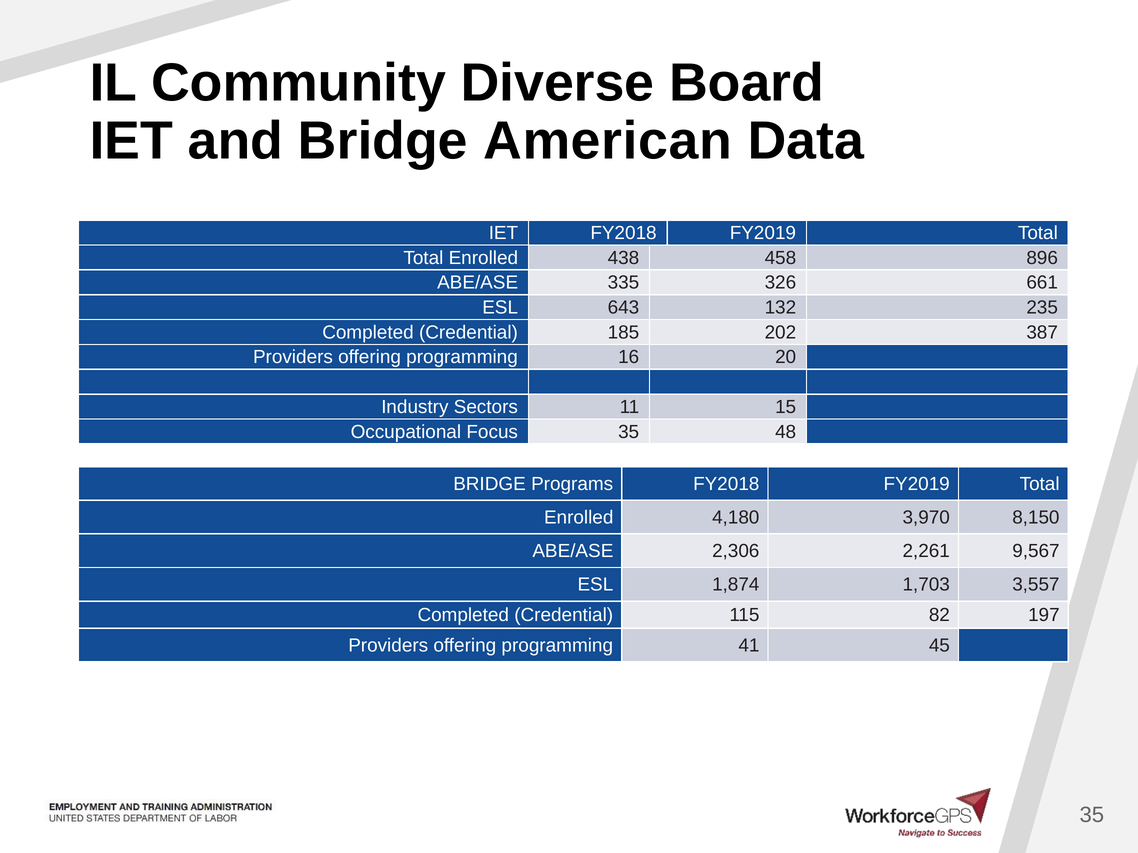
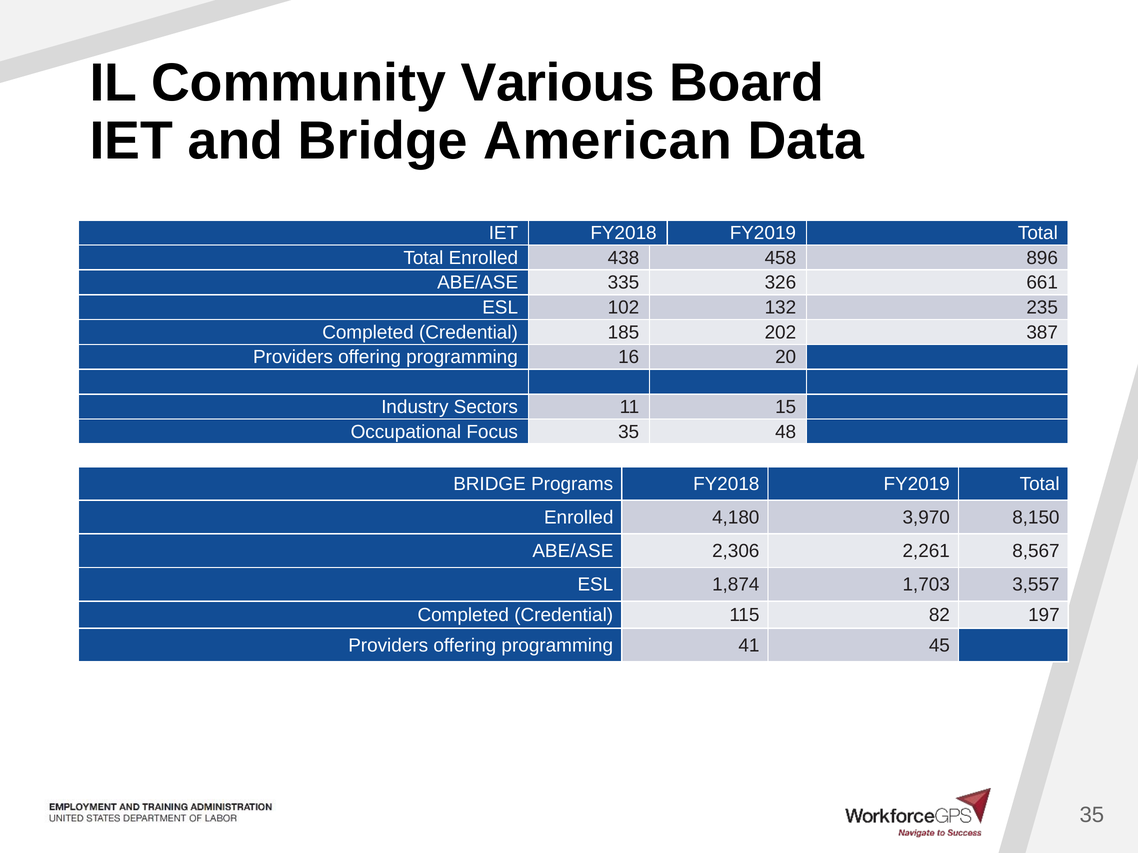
Diverse: Diverse -> Various
643: 643 -> 102
9,567: 9,567 -> 8,567
